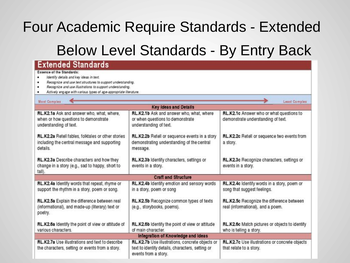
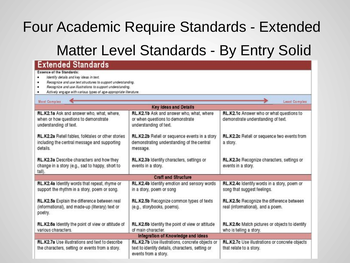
Below: Below -> Matter
Back: Back -> Solid
